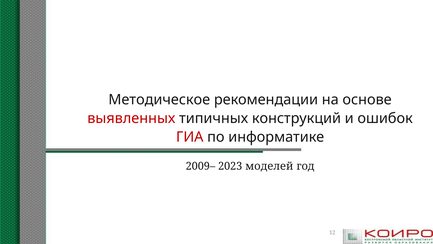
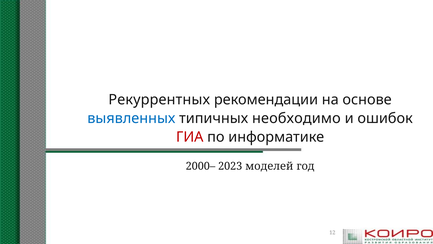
Методическое: Методическое -> Рекуррентных
выявленных colour: red -> blue
конструкций: конструкций -> необходимо
2009–: 2009– -> 2000–
